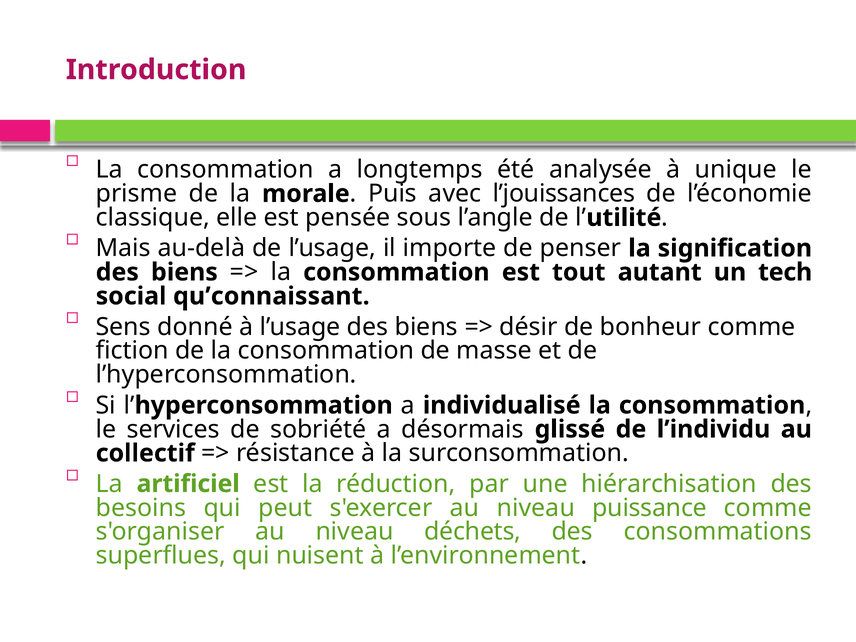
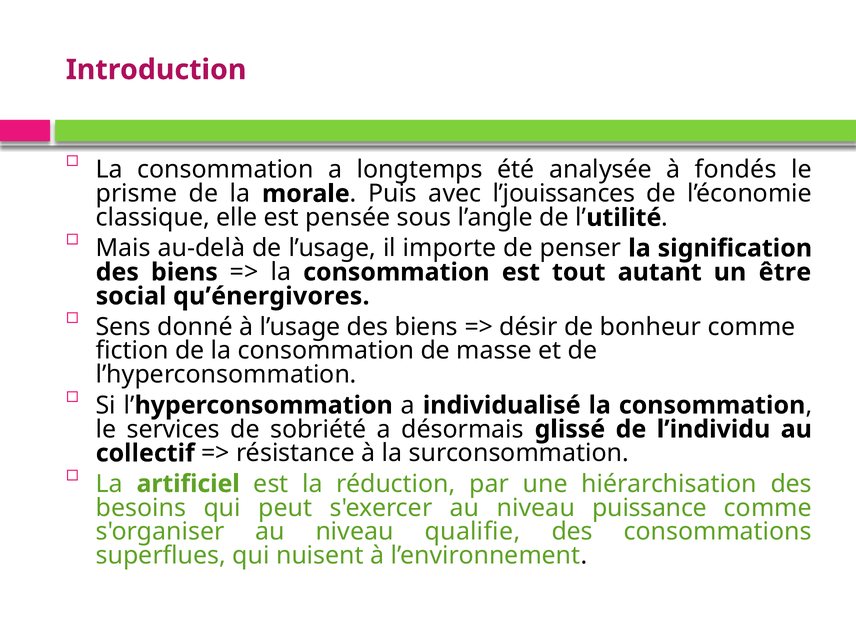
unique: unique -> fondés
tech: tech -> être
qu’connaissant: qu’connaissant -> qu’énergivores
déchets: déchets -> qualifie
